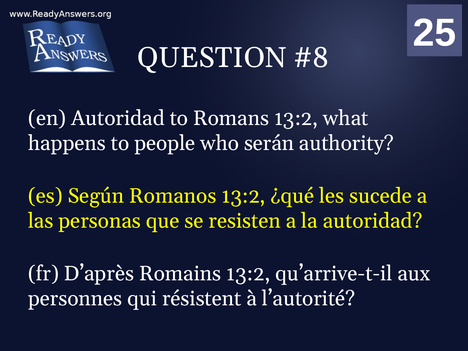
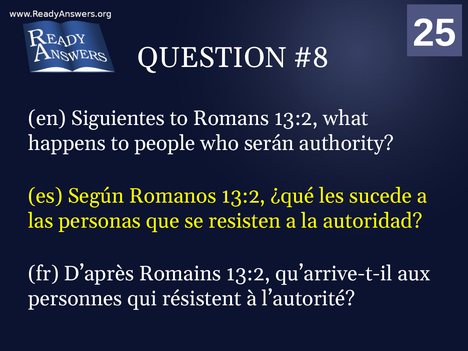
en Autoridad: Autoridad -> Siguientes
